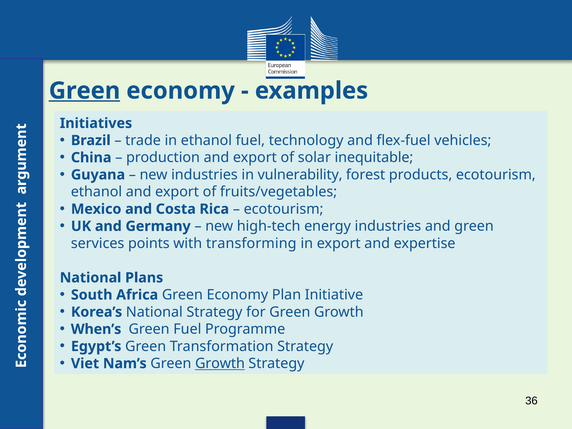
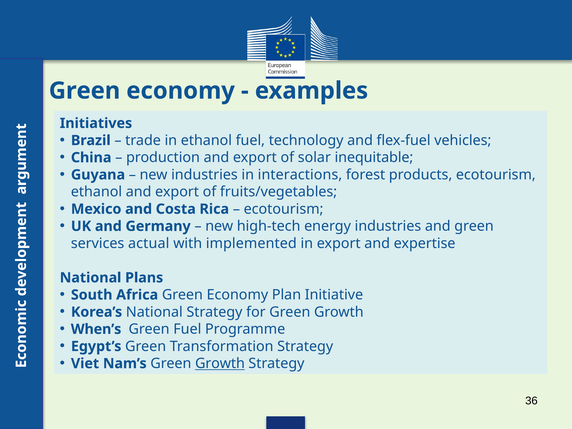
Green at (85, 91) underline: present -> none
vulnerability: vulnerability -> interactions
points: points -> actual
transforming: transforming -> implemented
